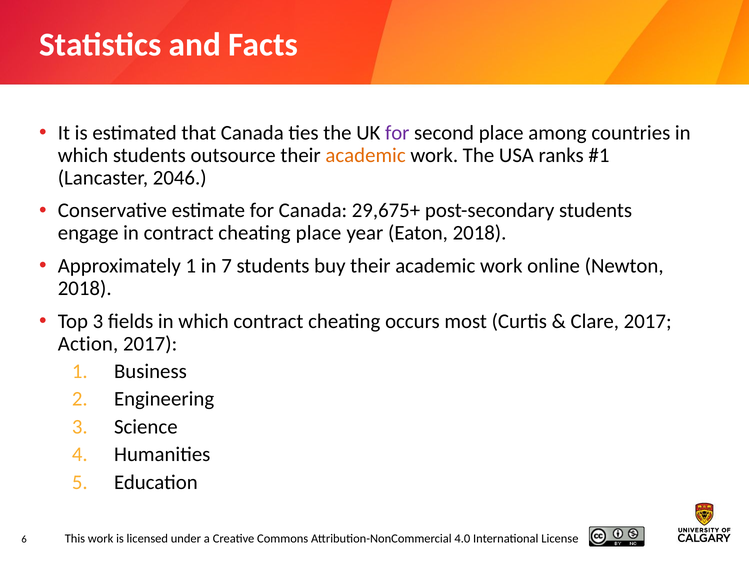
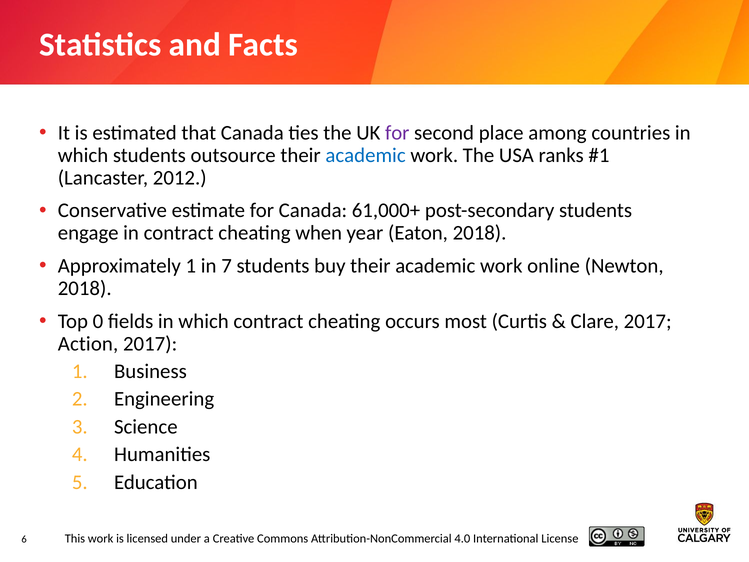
academic at (366, 155) colour: orange -> blue
2046: 2046 -> 2012
29,675+: 29,675+ -> 61,000+
cheating place: place -> when
Top 3: 3 -> 0
